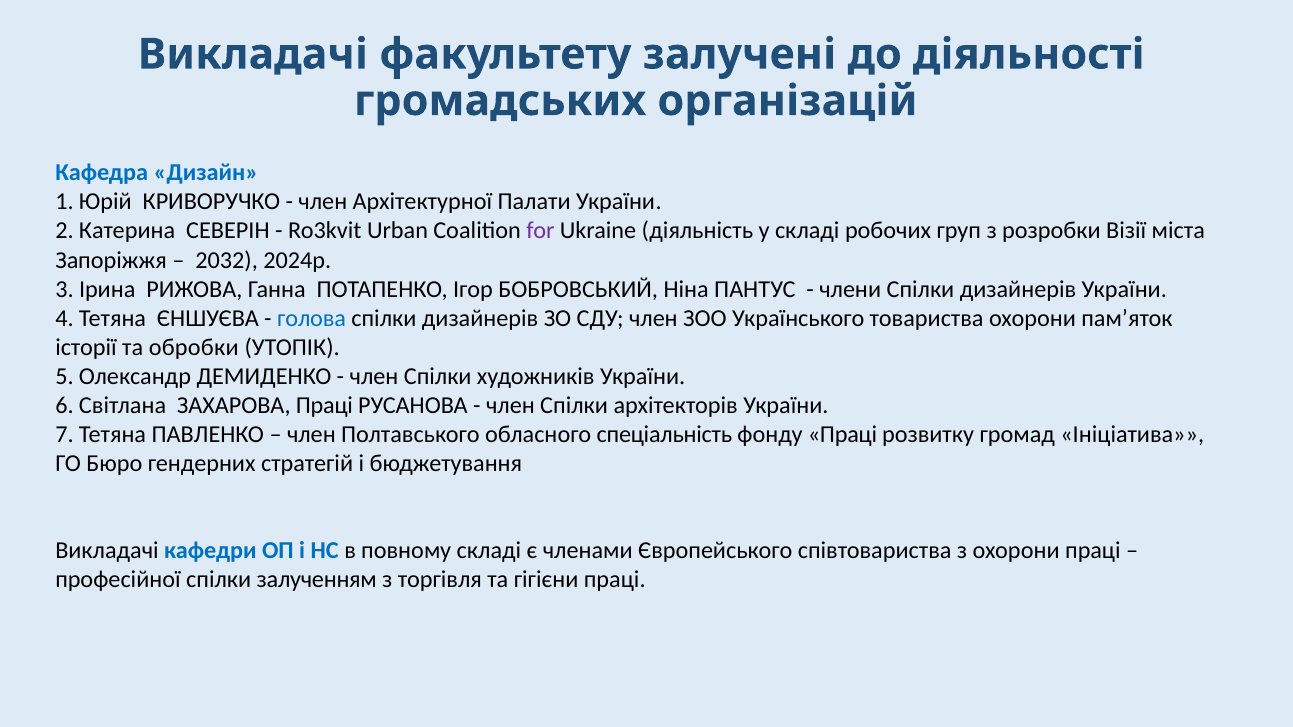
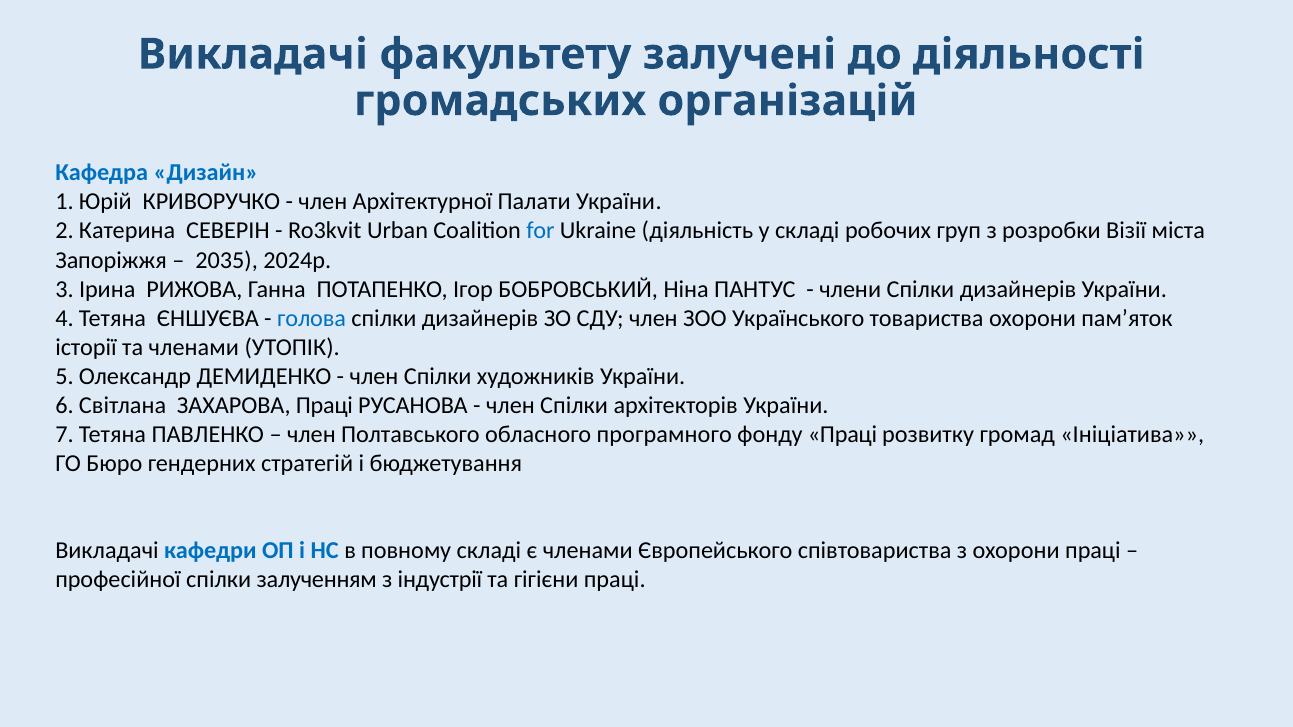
for colour: purple -> blue
2032: 2032 -> 2035
та обробки: обробки -> членами
спеціальність: спеціальність -> програмного
торгівля: торгівля -> індустрії
